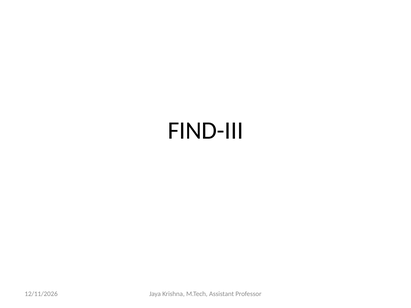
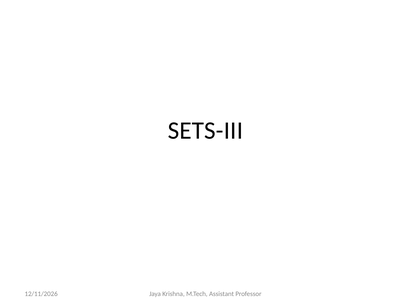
FIND-III: FIND-III -> SETS-III
